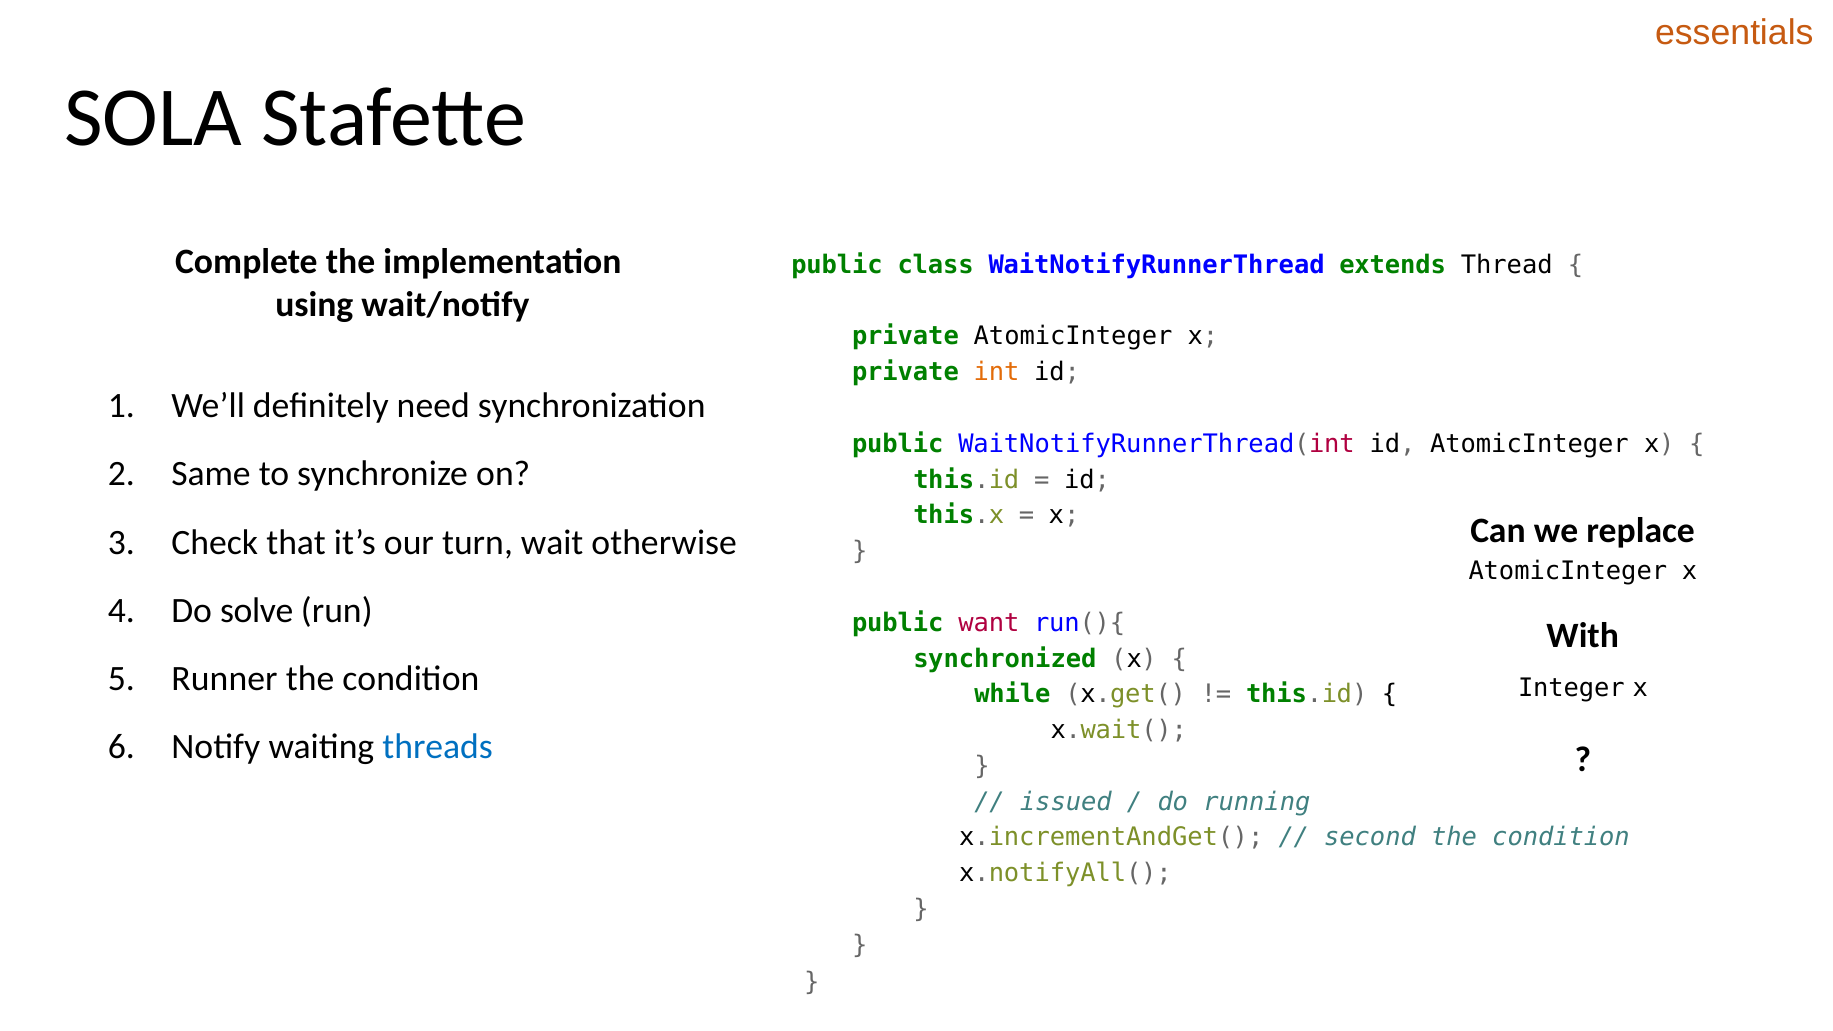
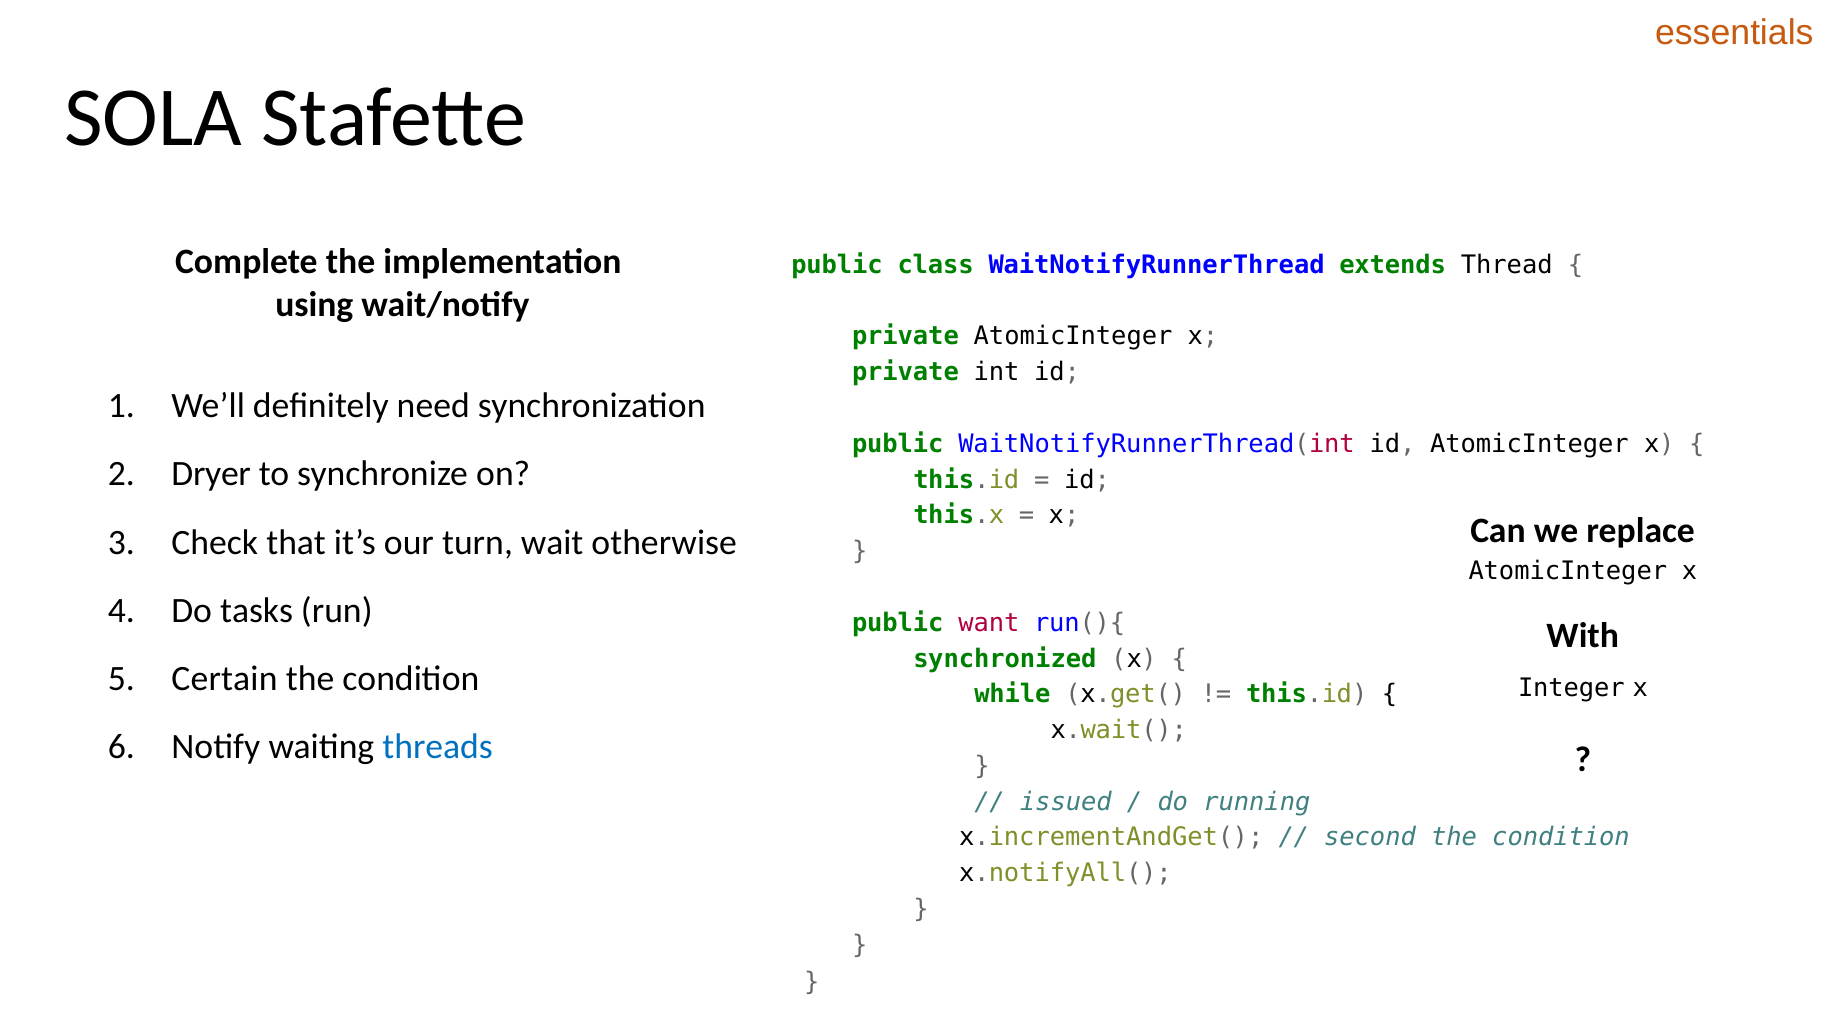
int colour: orange -> black
Same: Same -> Dryer
solve: solve -> tasks
Runner: Runner -> Certain
